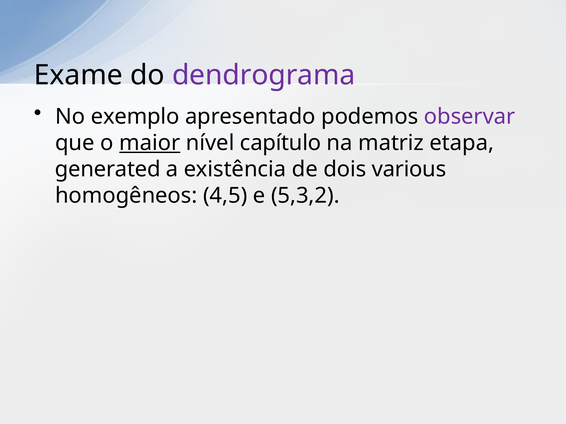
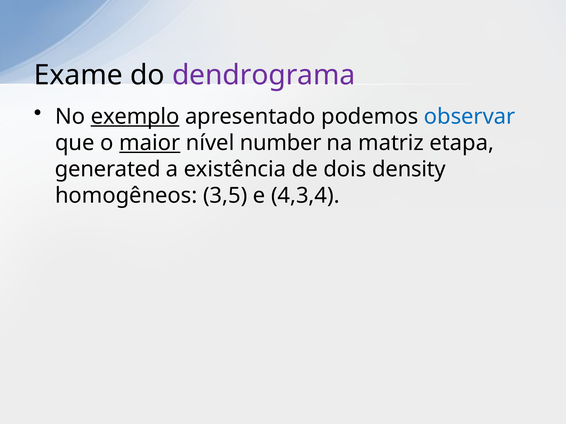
exemplo underline: none -> present
observar colour: purple -> blue
capítulo: capítulo -> number
various: various -> density
4,5: 4,5 -> 3,5
5,3,2: 5,3,2 -> 4,3,4
